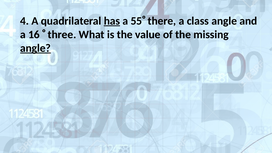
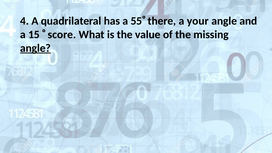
has underline: present -> none
class: class -> your
16: 16 -> 15
three: three -> score
